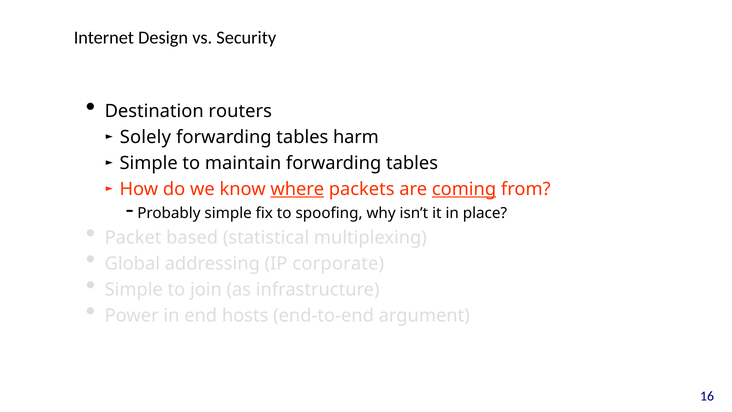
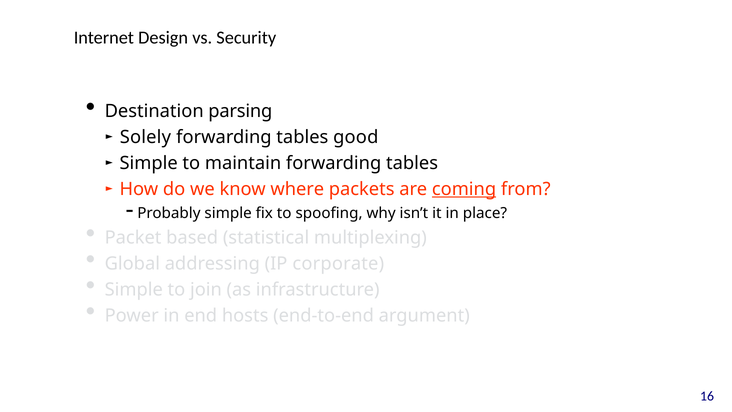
routers: routers -> parsing
harm: harm -> good
where underline: present -> none
